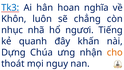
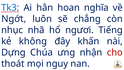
Khôn: Khôn -> Ngớt
quanh: quanh -> không
cho colour: orange -> red
